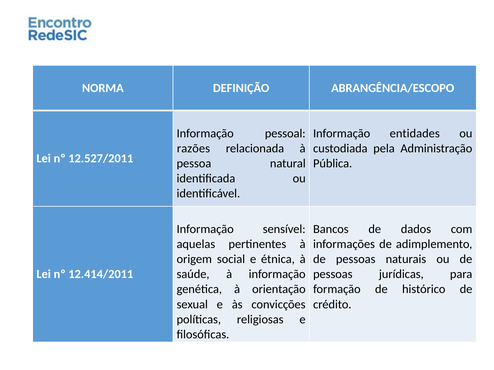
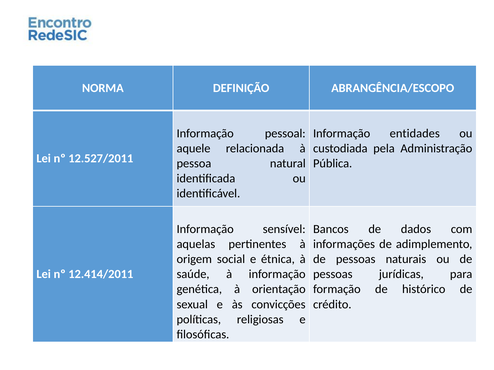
razões: razões -> aquele
